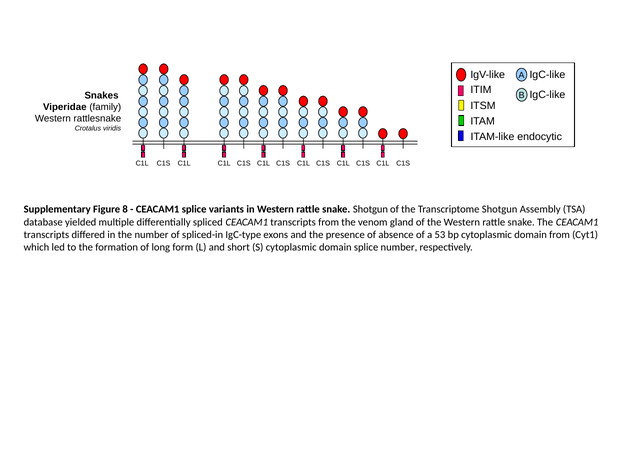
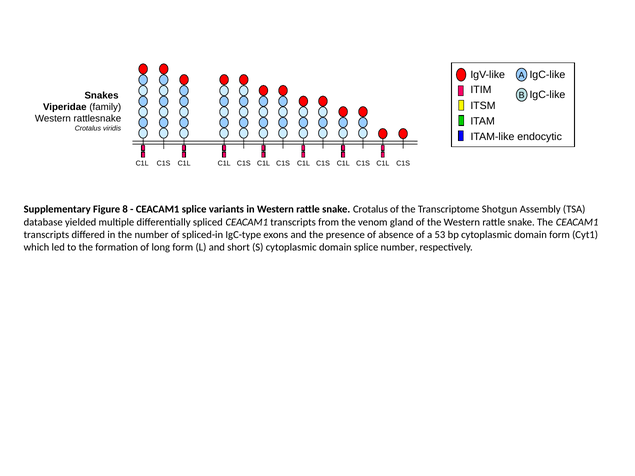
snake Shotgun: Shotgun -> Crotalus
domain from: from -> form
